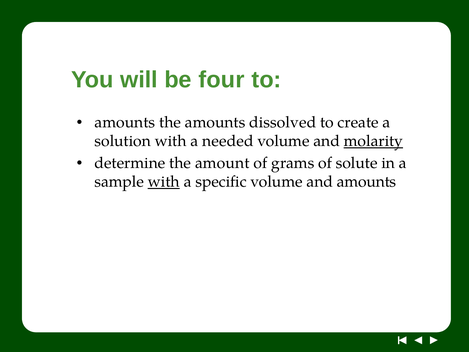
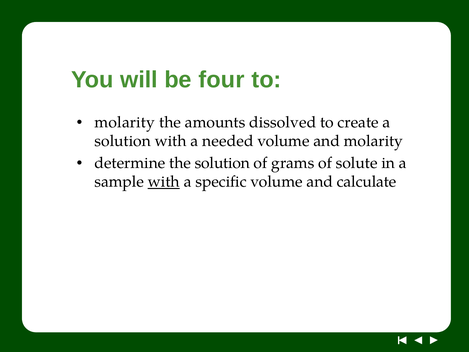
amounts at (125, 122): amounts -> molarity
molarity at (373, 141) underline: present -> none
the amount: amount -> solution
and amounts: amounts -> calculate
